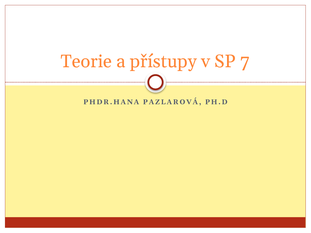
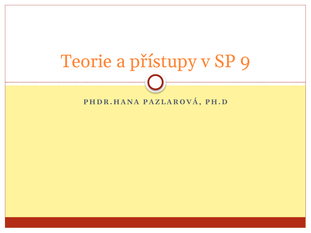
7: 7 -> 9
